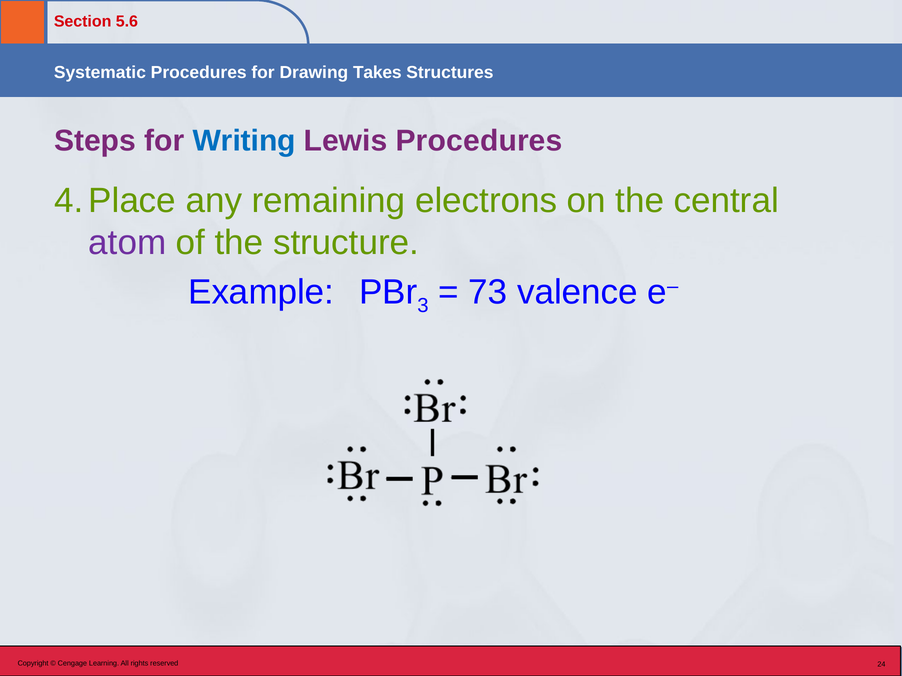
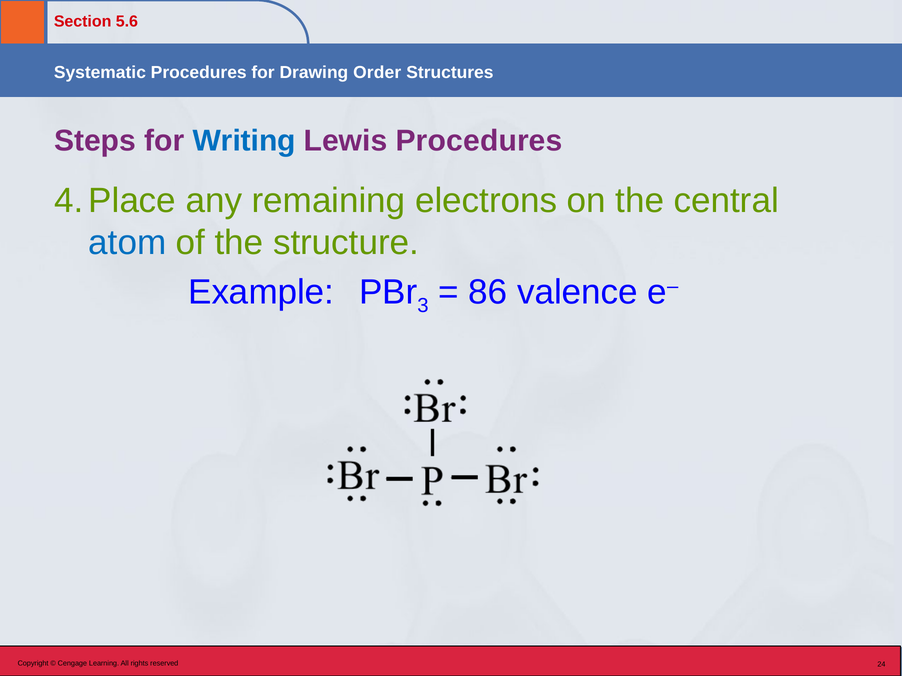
Takes: Takes -> Order
atom colour: purple -> blue
73: 73 -> 86
